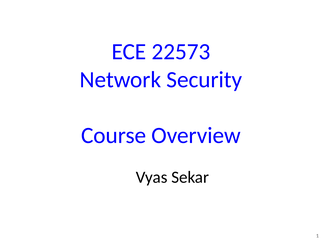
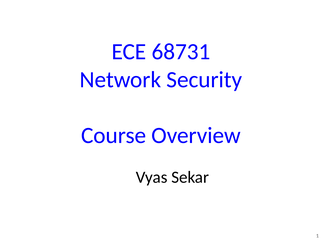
22573: 22573 -> 68731
